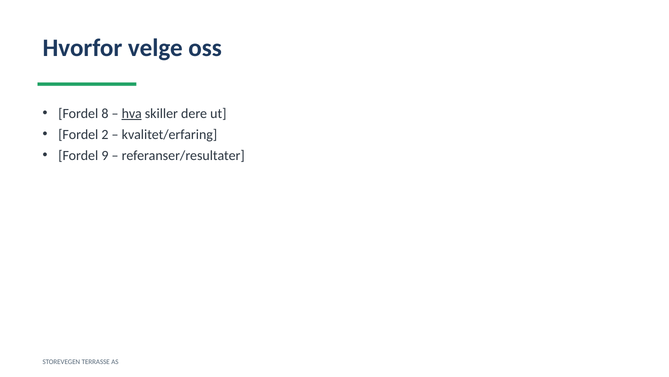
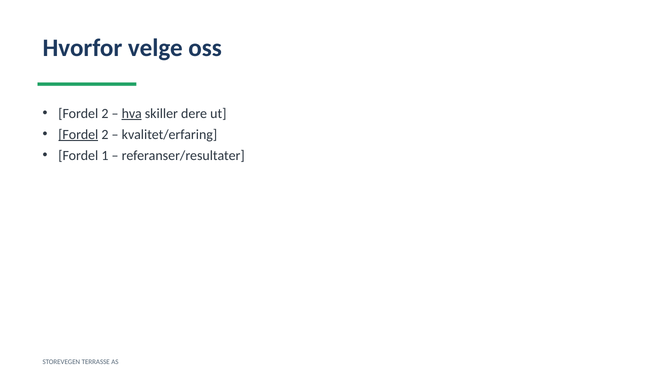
8 at (105, 113): 8 -> 2
Fordel at (78, 134) underline: none -> present
9: 9 -> 1
